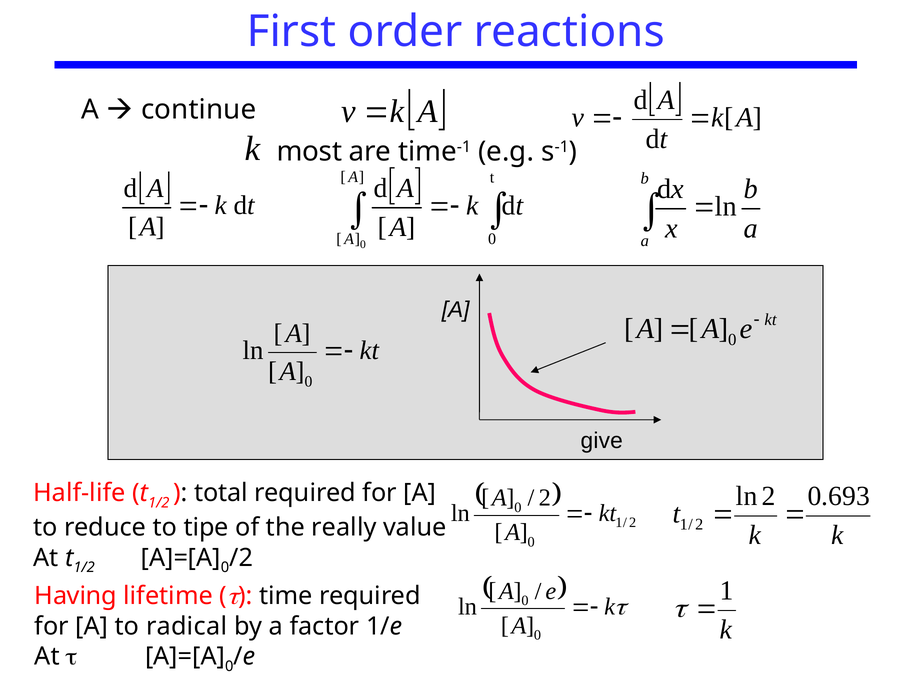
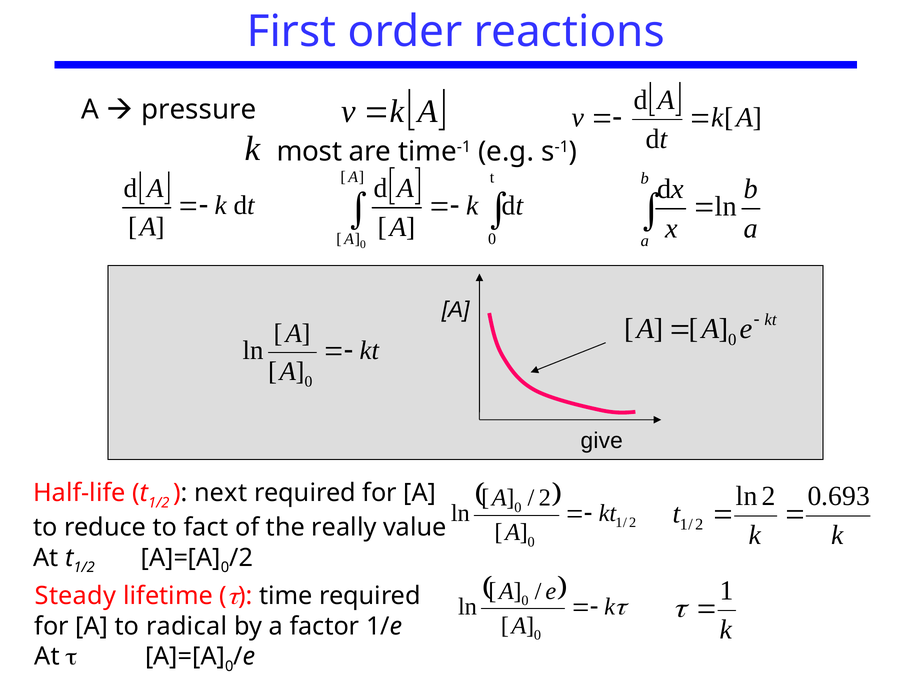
continue: continue -> pressure
total: total -> next
tipe: tipe -> fact
Having: Having -> Steady
